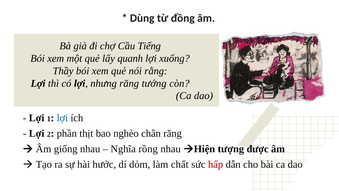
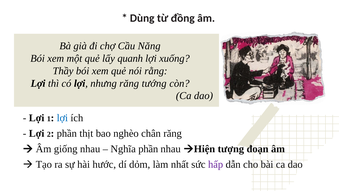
Tiếng: Tiếng -> Năng
Nghĩa rồng: rồng -> phần
được: được -> đoạn
chất: chất -> nhất
hấp colour: red -> purple
